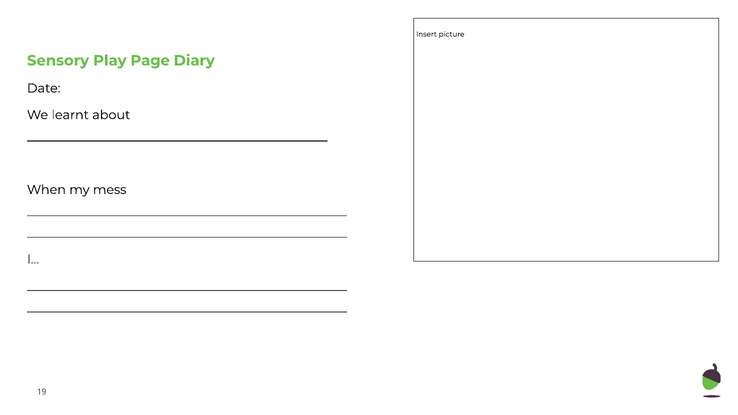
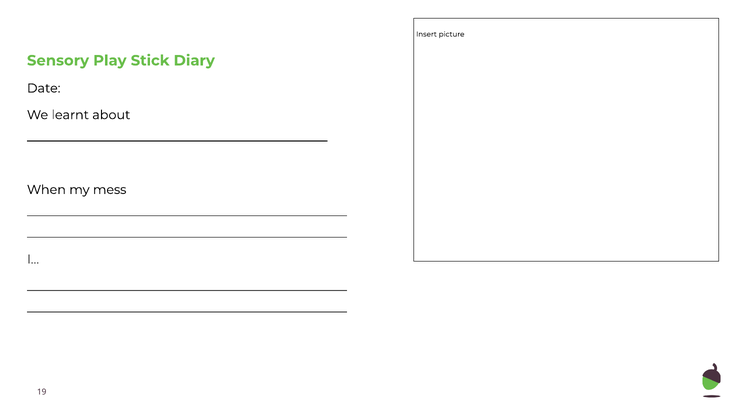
Page: Page -> Stick
